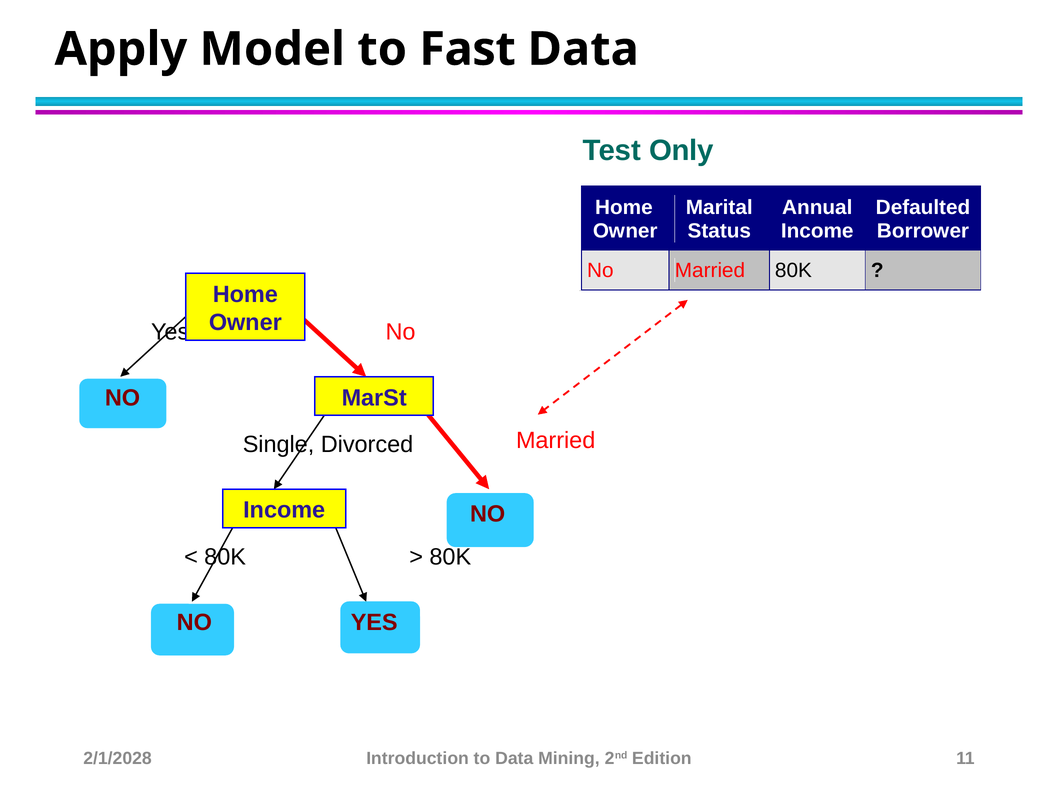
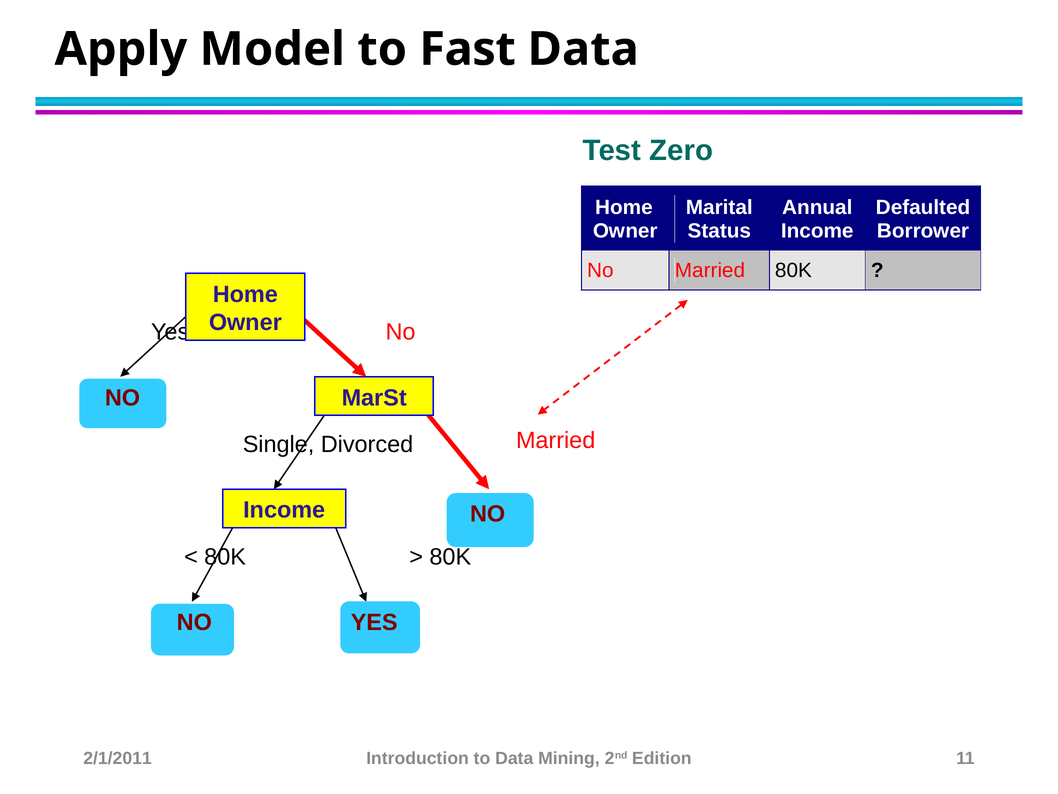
Only: Only -> Zero
2/1/2028: 2/1/2028 -> 2/1/2011
